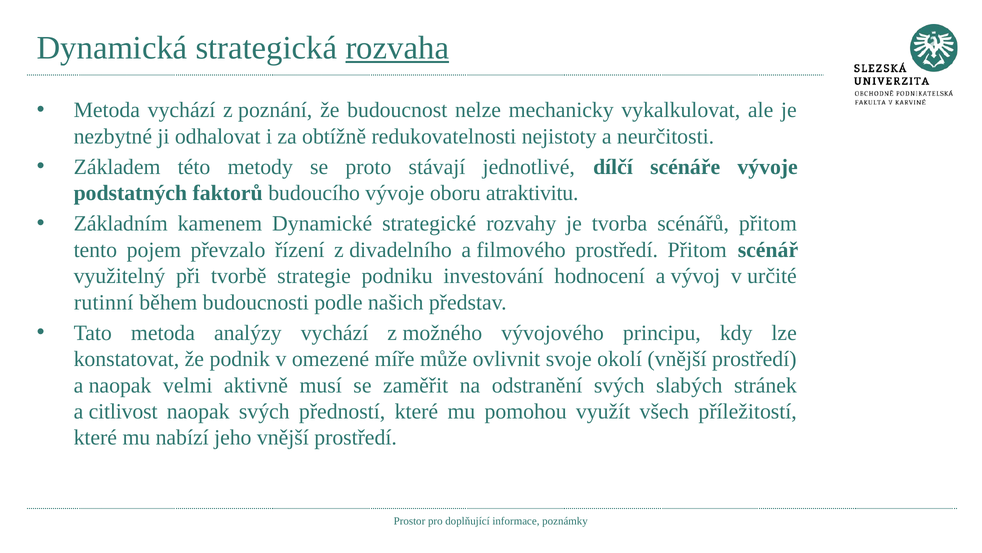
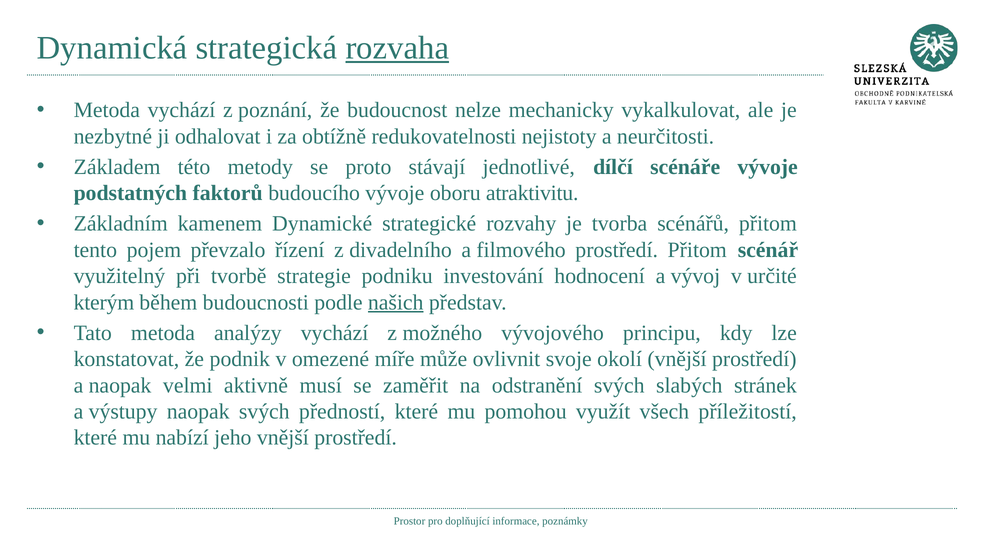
rutinní: rutinní -> kterým
našich underline: none -> present
citlivost: citlivost -> výstupy
